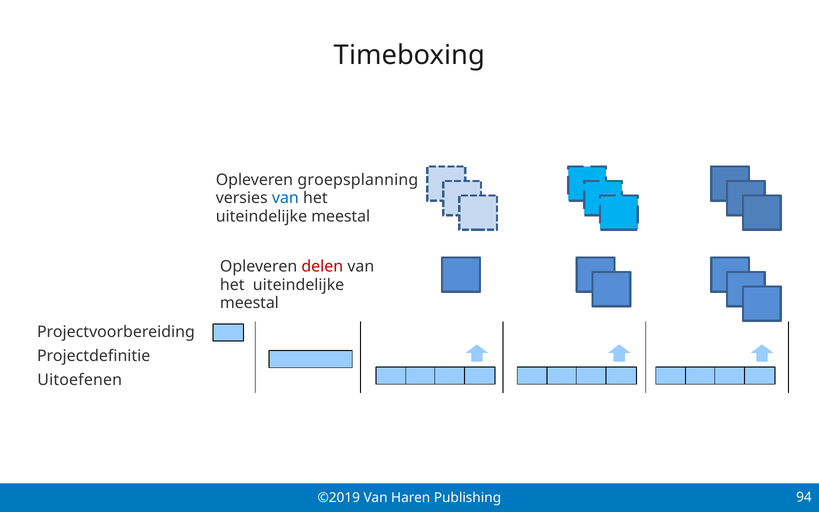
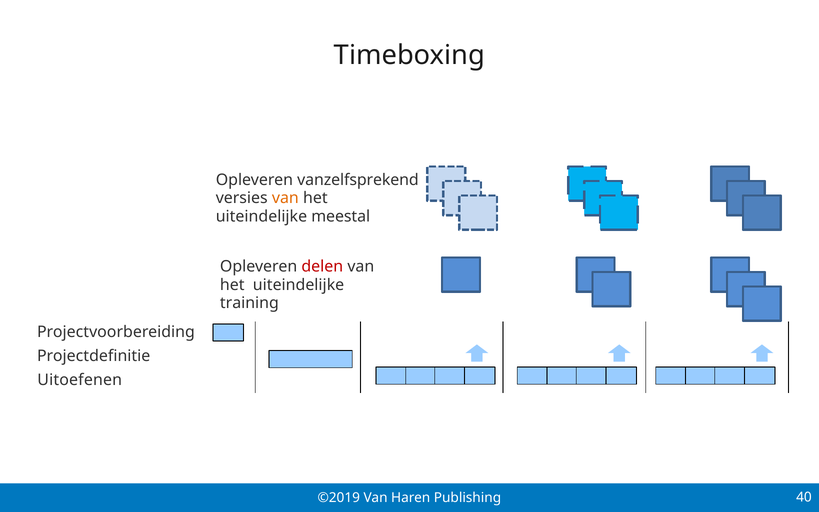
groepsplanning: groepsplanning -> vanzelfsprekend
van at (285, 198) colour: blue -> orange
meestal at (249, 303): meestal -> training
94: 94 -> 40
